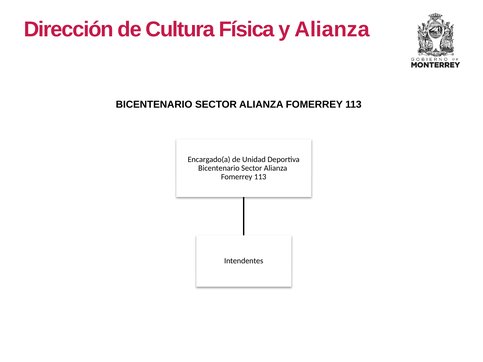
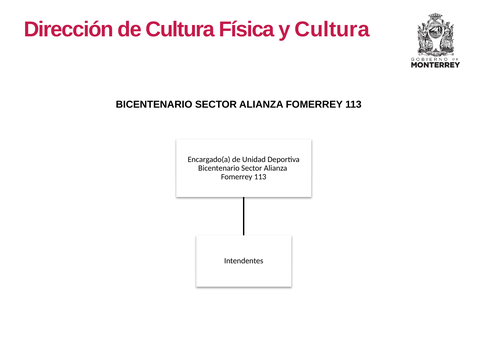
y Alianza: Alianza -> Cultura
